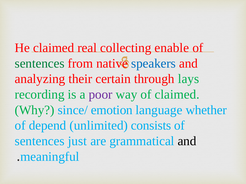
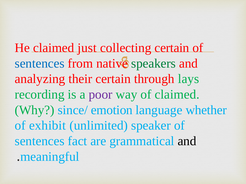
real: real -> just
collecting enable: enable -> certain
sentences at (40, 64) colour: green -> blue
speakers colour: blue -> green
depend: depend -> exhibit
consists: consists -> speaker
just: just -> fact
